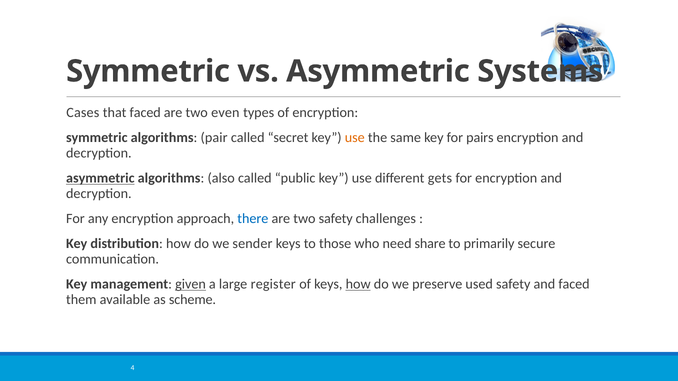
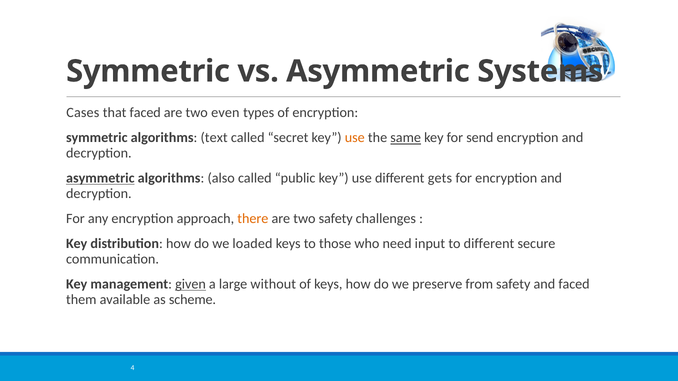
pair: pair -> text
same underline: none -> present
pairs: pairs -> send
there colour: blue -> orange
sender: sender -> loaded
share: share -> input
to primarily: primarily -> different
register: register -> without
how at (358, 284) underline: present -> none
used: used -> from
